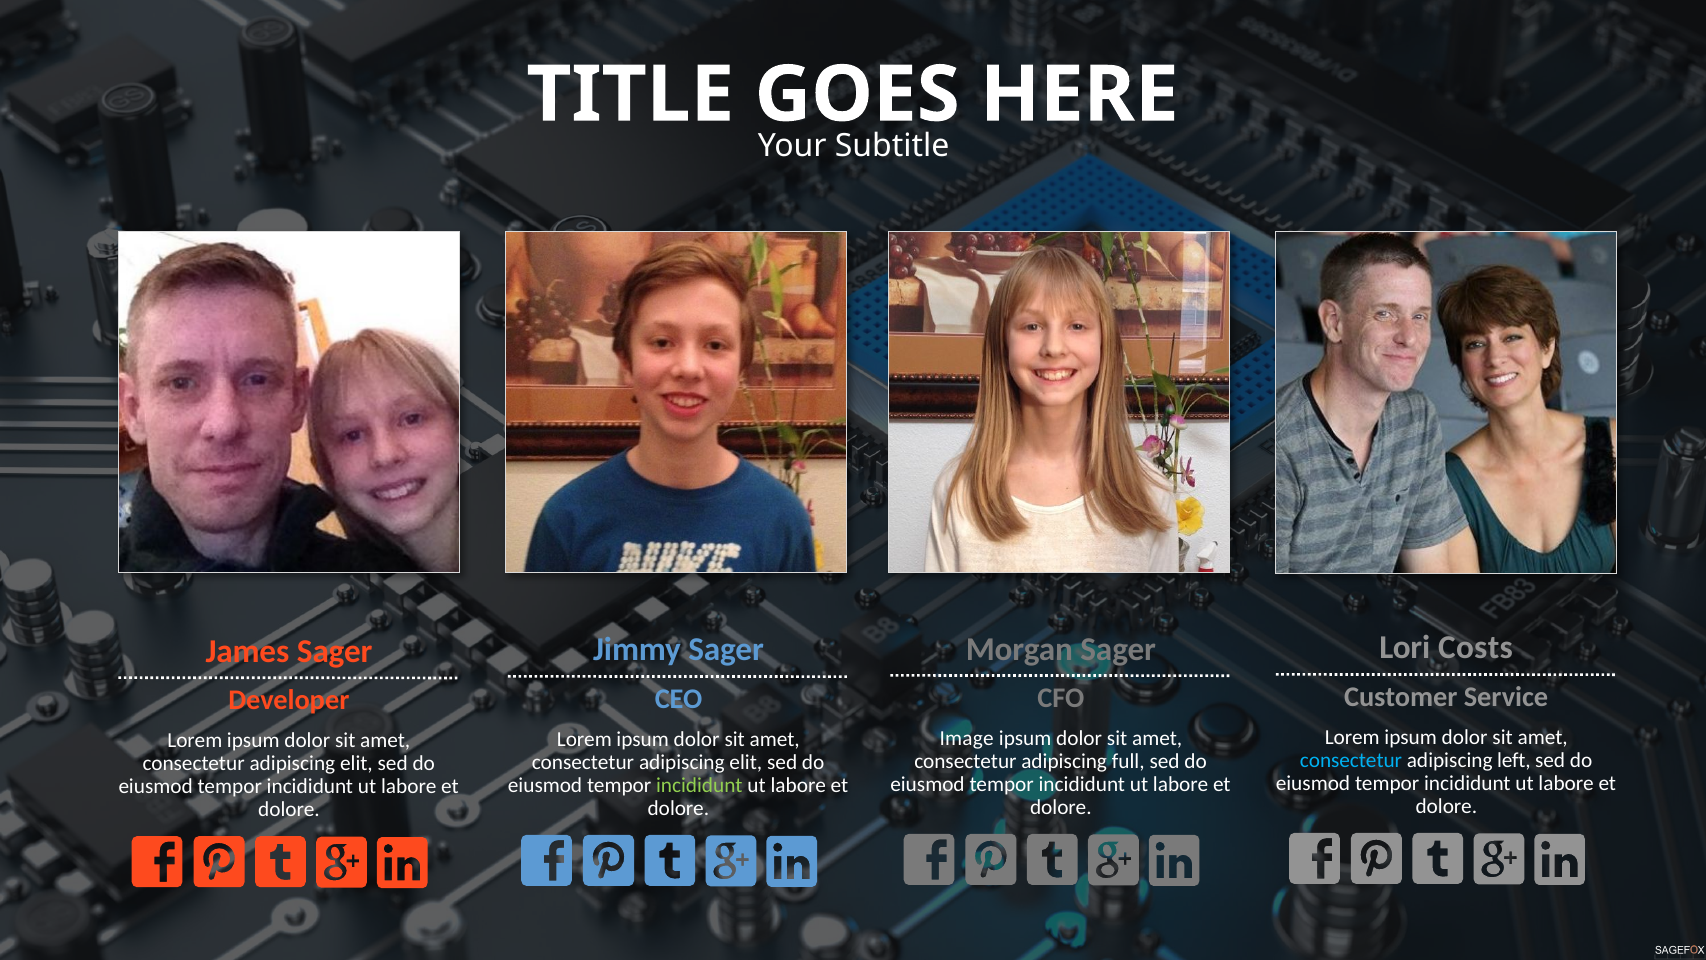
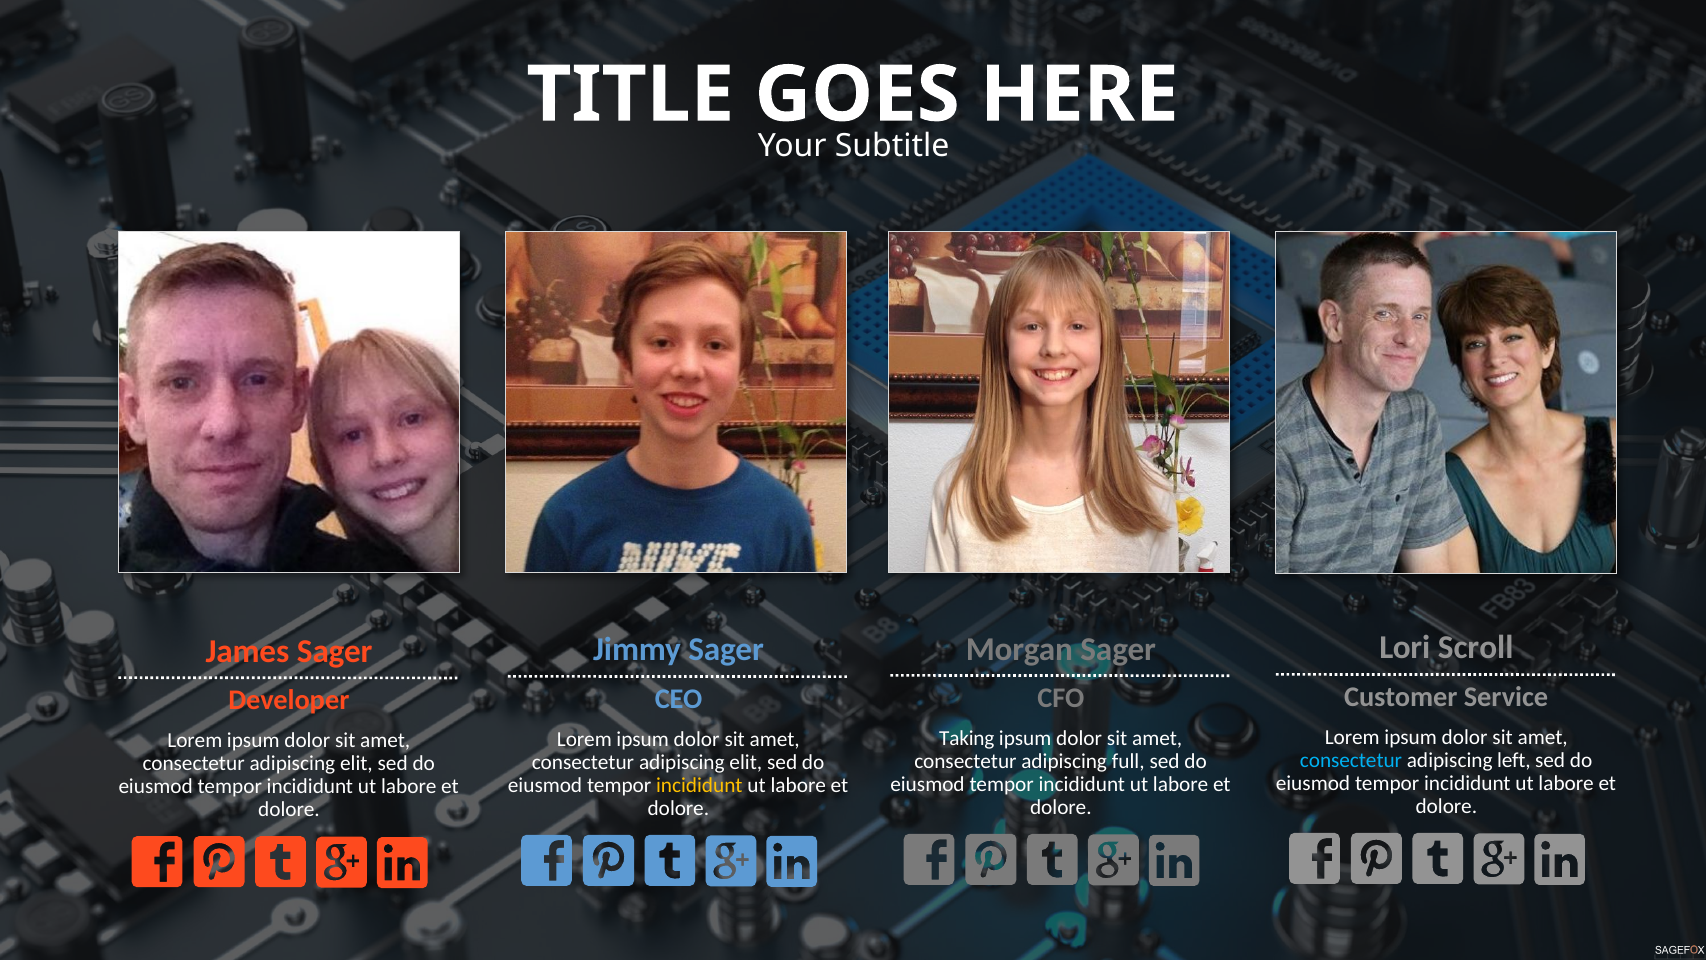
Costs: Costs -> Scroll
Image: Image -> Taking
incididunt at (699, 785) colour: light green -> yellow
